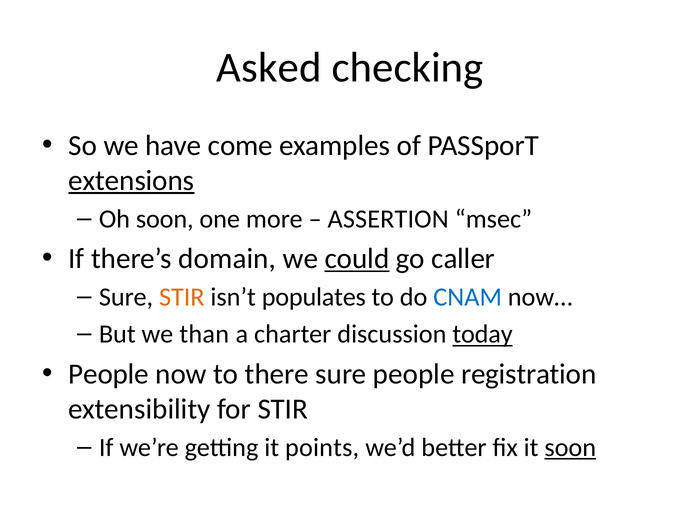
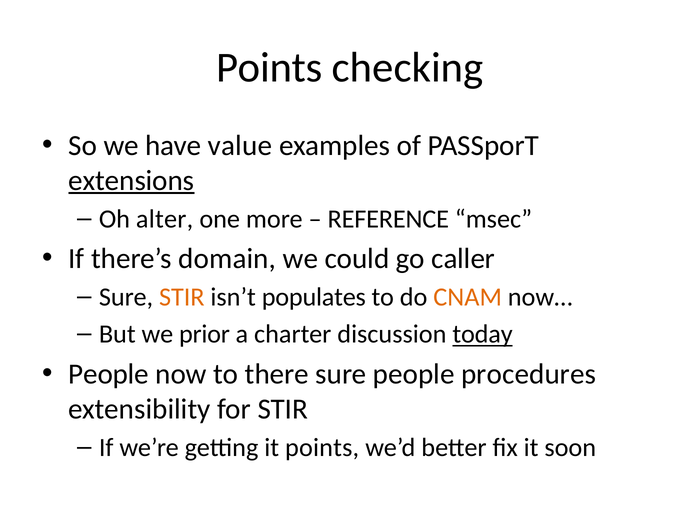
Asked at (269, 68): Asked -> Points
come: come -> value
Oh soon: soon -> alter
ASSERTION: ASSERTION -> REFERENCE
could underline: present -> none
CNAM colour: blue -> orange
than: than -> prior
registration: registration -> procedures
soon at (570, 447) underline: present -> none
